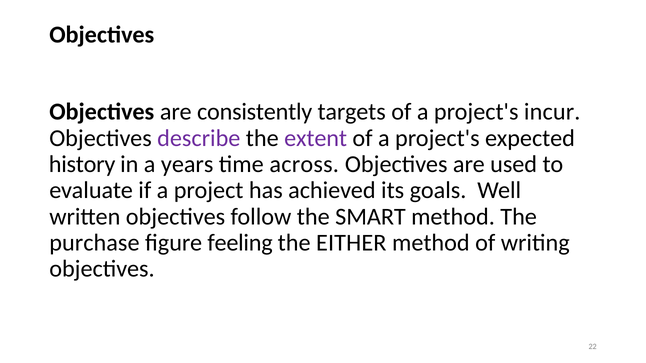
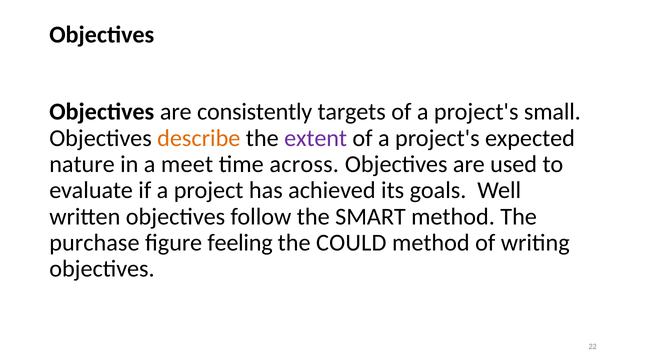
incur: incur -> small
describe colour: purple -> orange
history: history -> nature
years: years -> meet
EITHER: EITHER -> COULD
